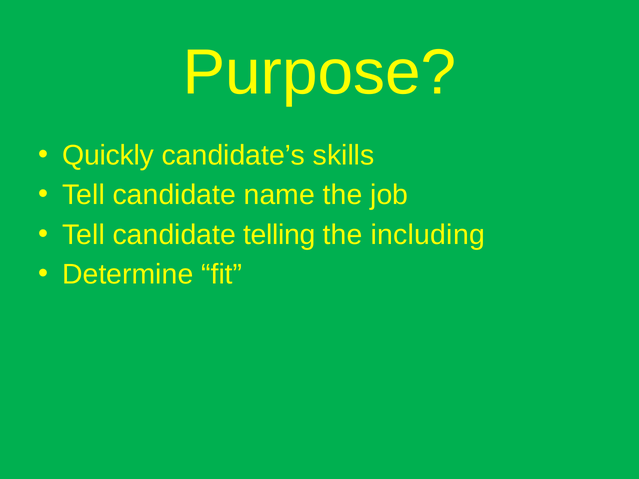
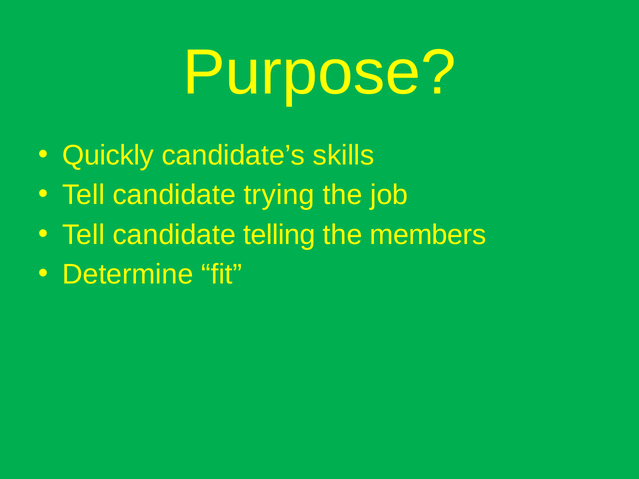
name: name -> trying
including: including -> members
